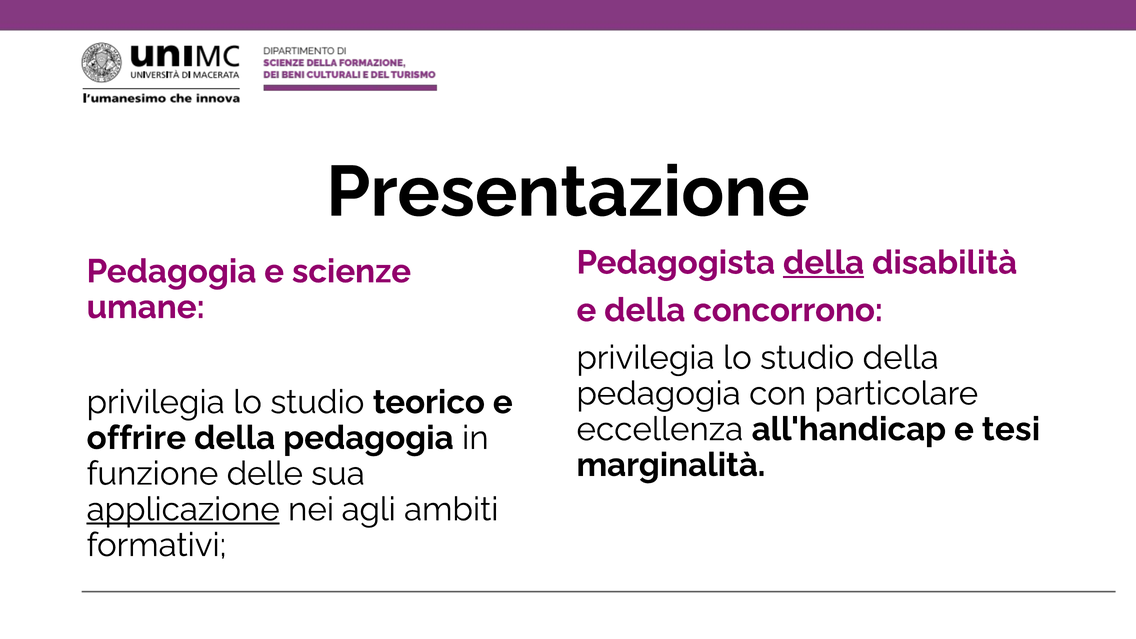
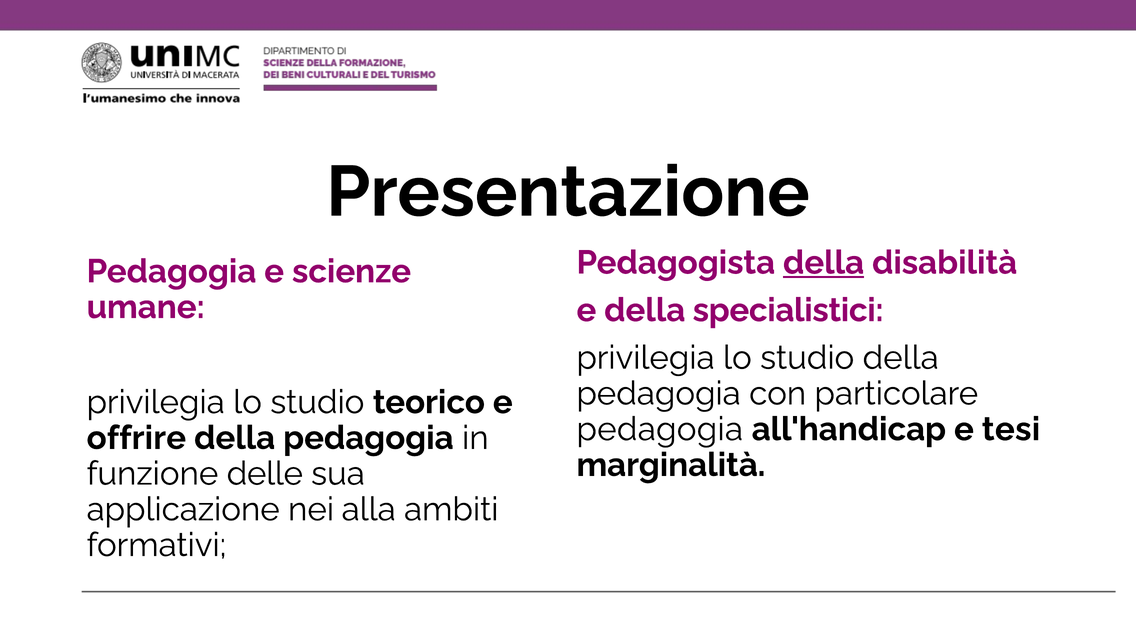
concorrono: concorrono -> specialistici
eccellenza at (660, 429): eccellenza -> pedagogia
applicazione underline: present -> none
agli: agli -> alla
